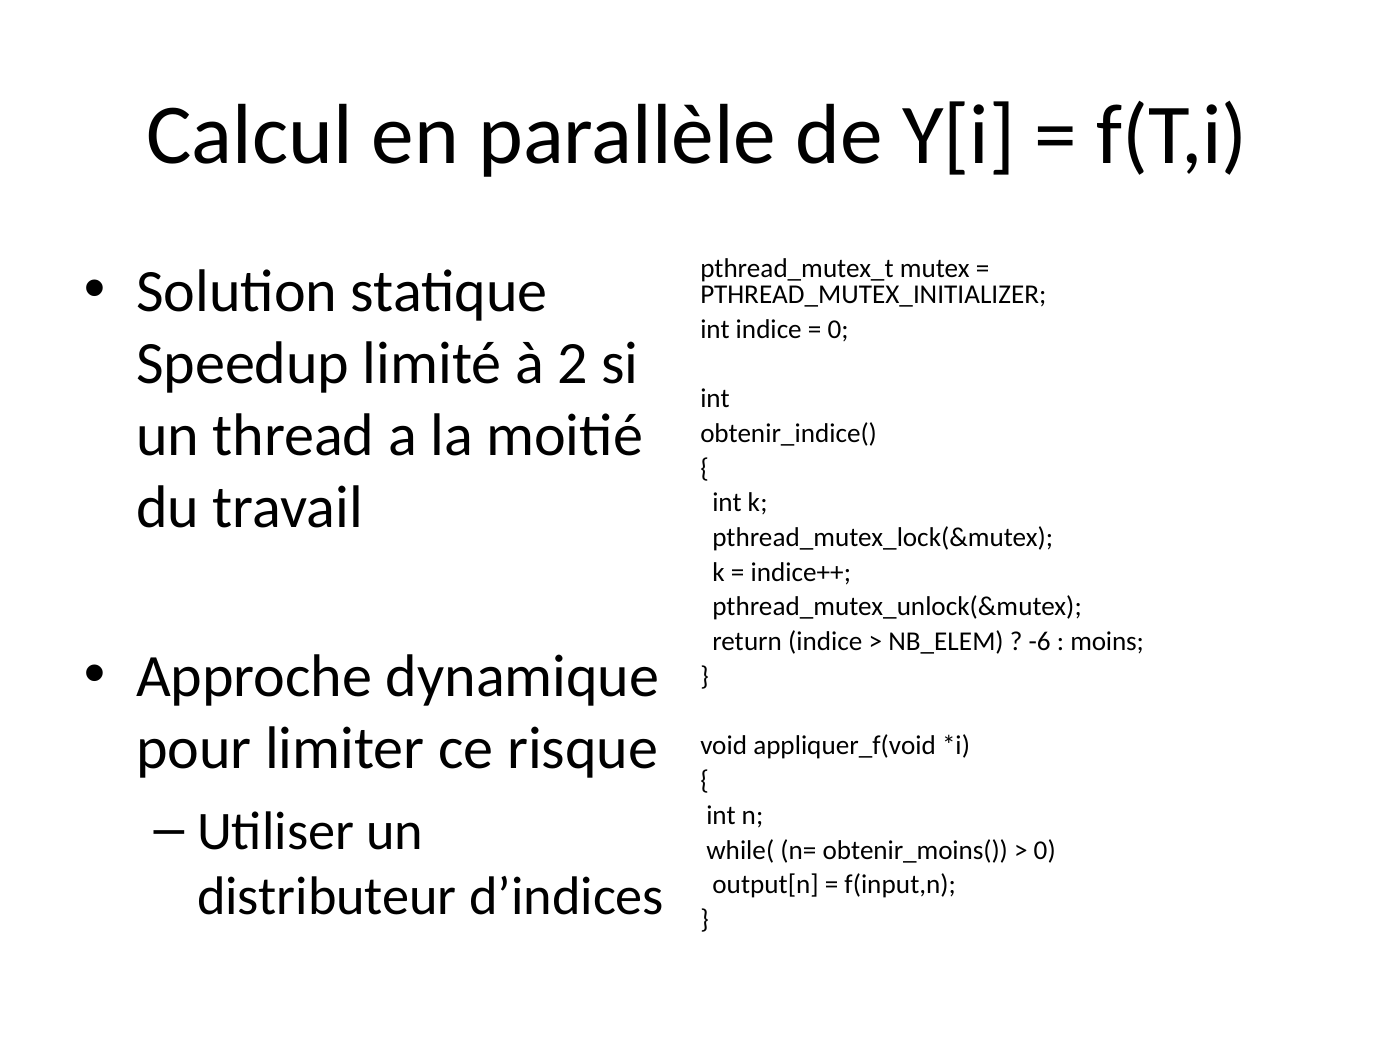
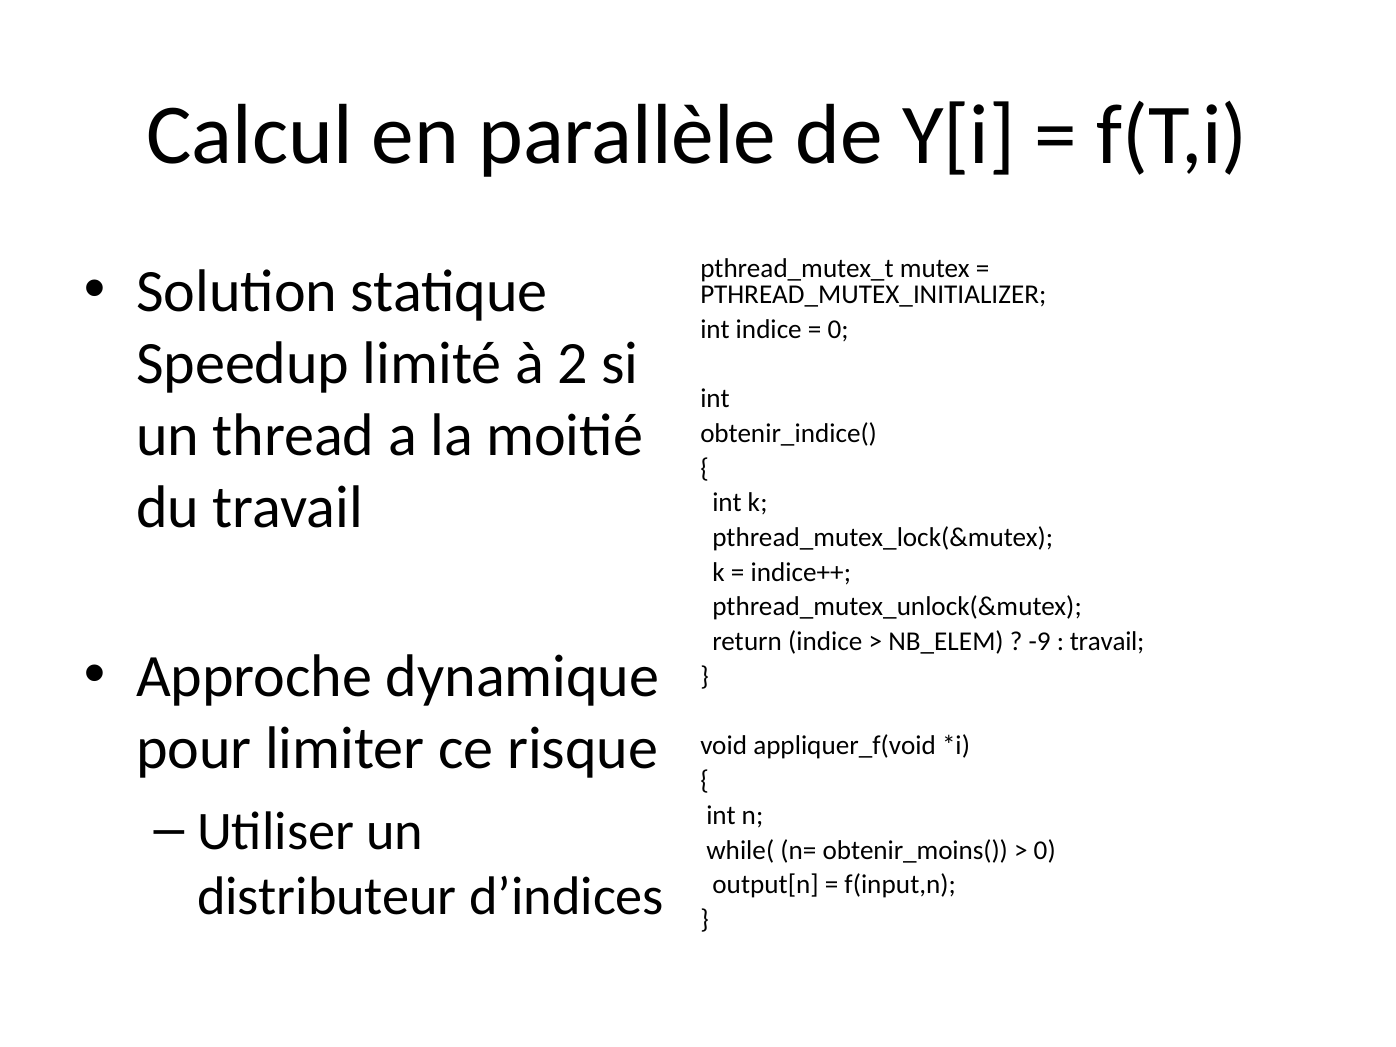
-6: -6 -> -9
moins at (1107, 642): moins -> travail
